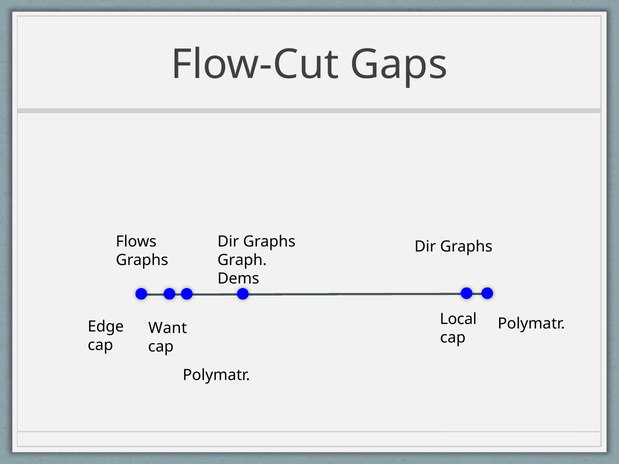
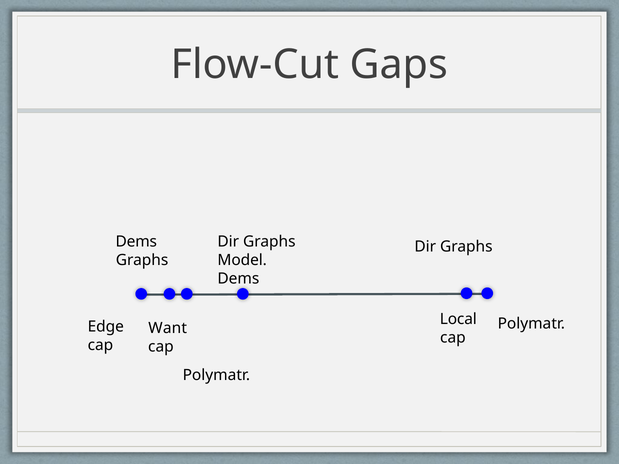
Flows at (136, 242): Flows -> Dems
Graph: Graph -> Model
